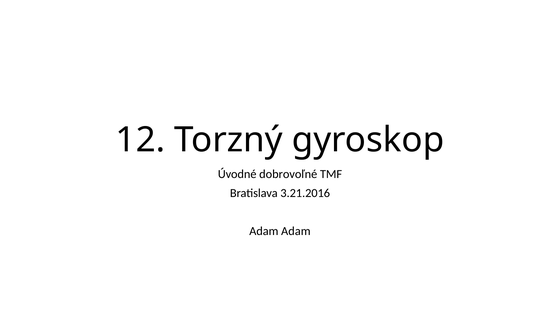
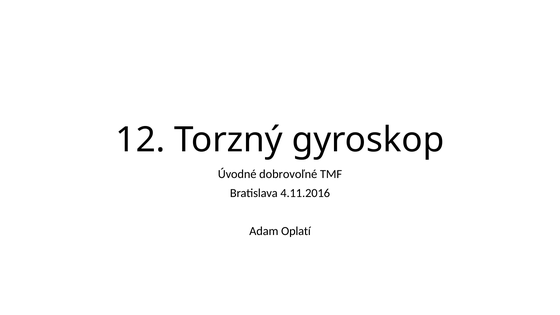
3.21.2016: 3.21.2016 -> 4.11.2016
Adam Adam: Adam -> Oplatí
